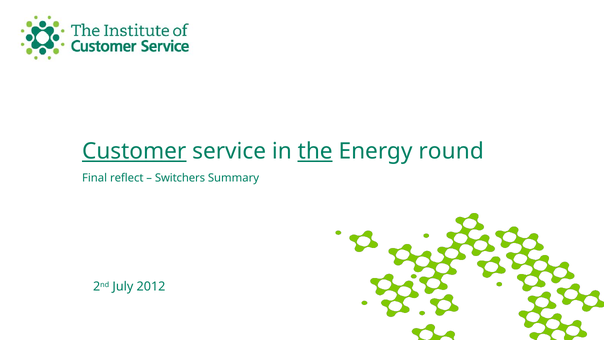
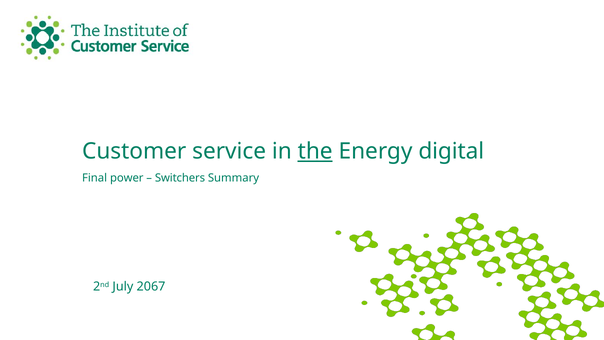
Customer underline: present -> none
round: round -> digital
reflect: reflect -> power
2012: 2012 -> 2067
